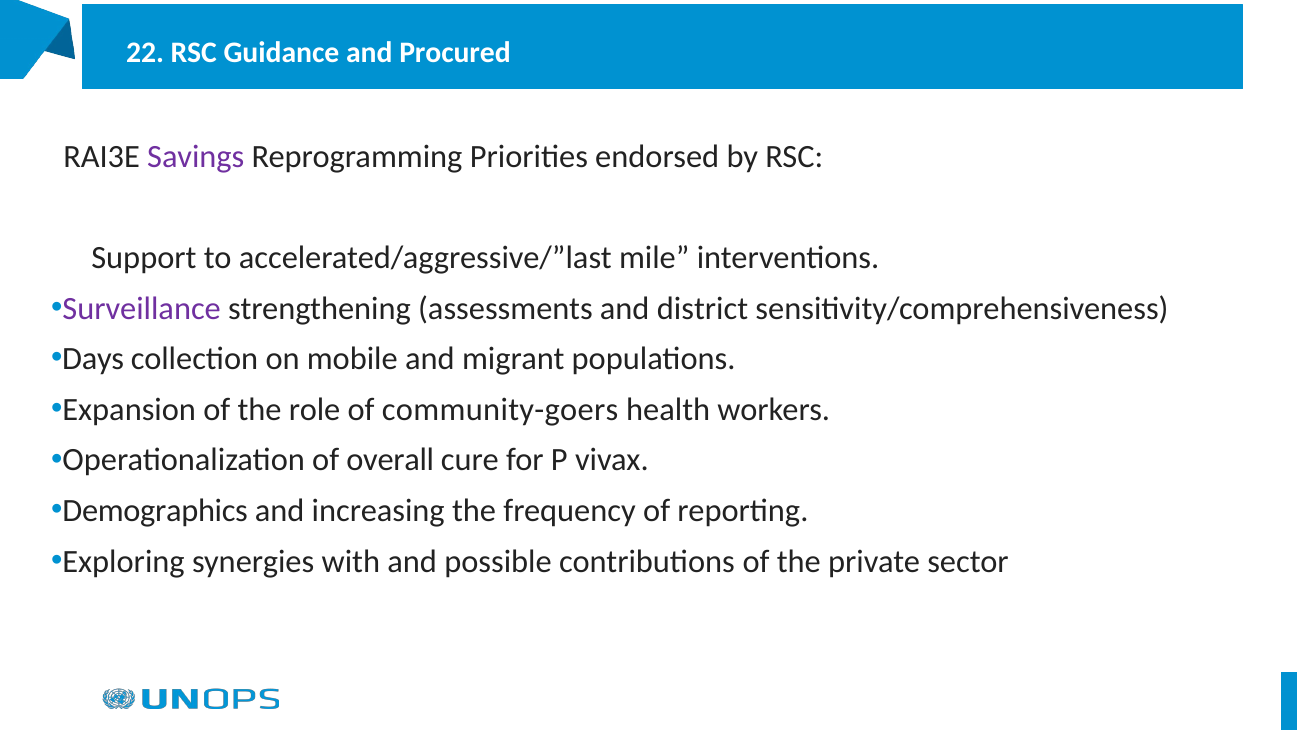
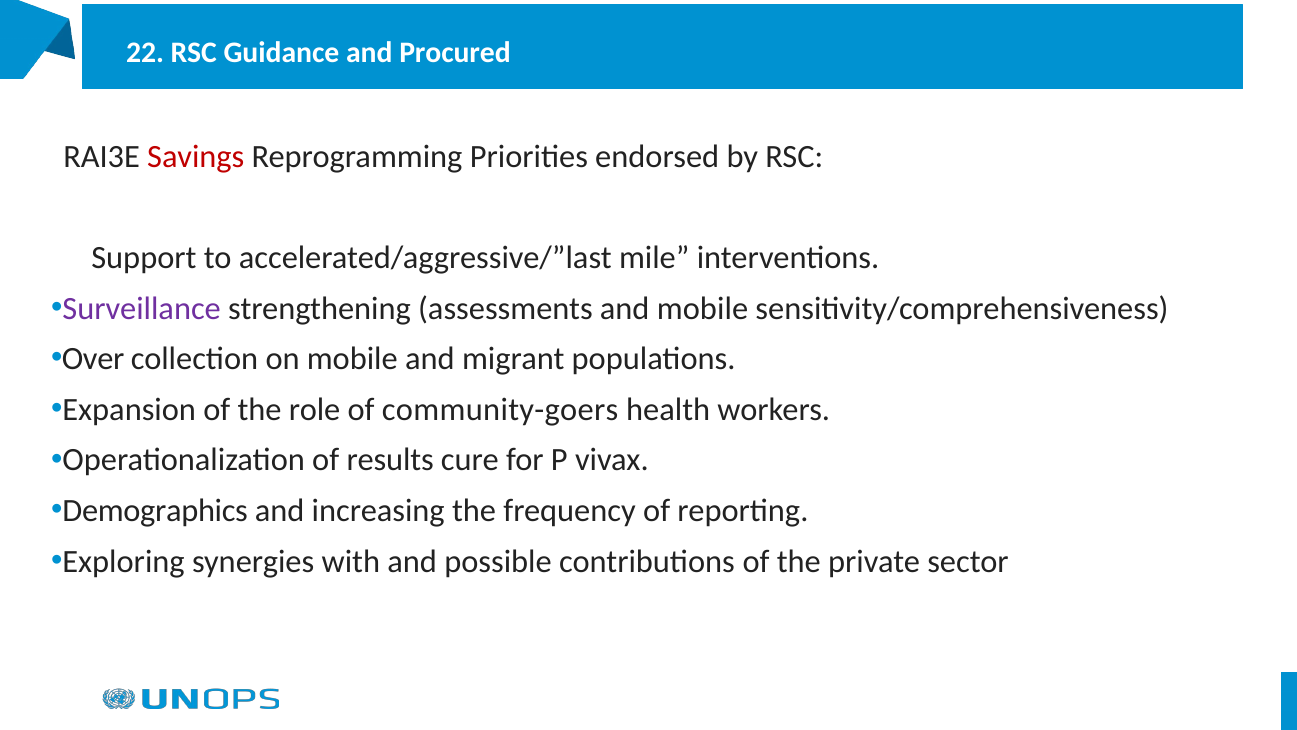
Savings colour: purple -> red
and district: district -> mobile
Days: Days -> Over
overall: overall -> results
